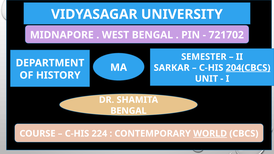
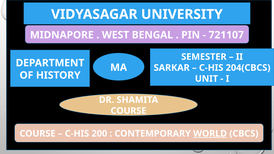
721702: 721702 -> 721107
204(CBCS underline: present -> none
BENGAL at (129, 111): BENGAL -> COURSE
224: 224 -> 200
